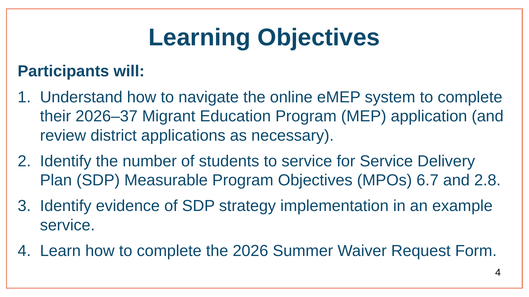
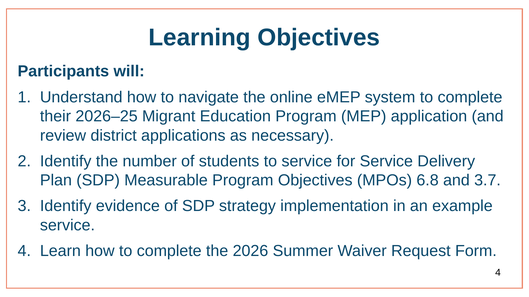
2026–37: 2026–37 -> 2026–25
6.7: 6.7 -> 6.8
2.8: 2.8 -> 3.7
